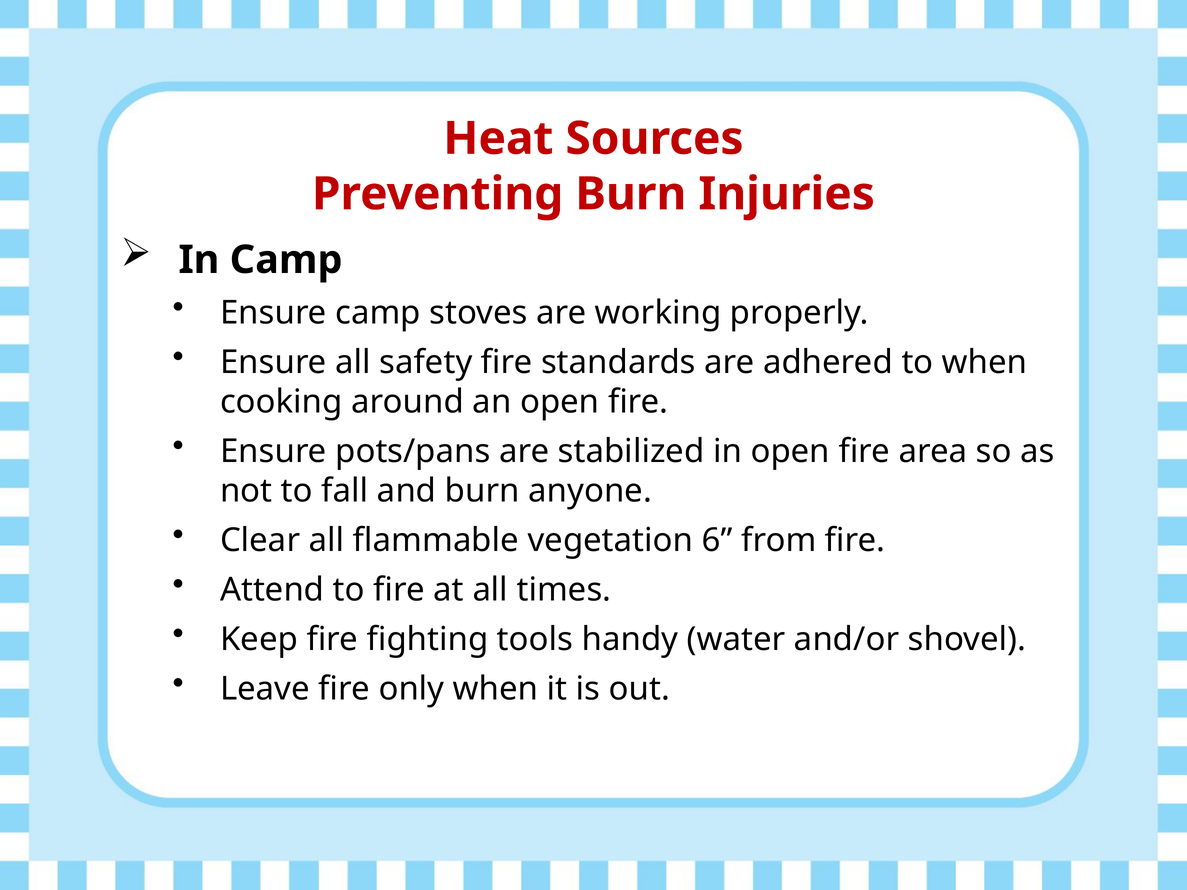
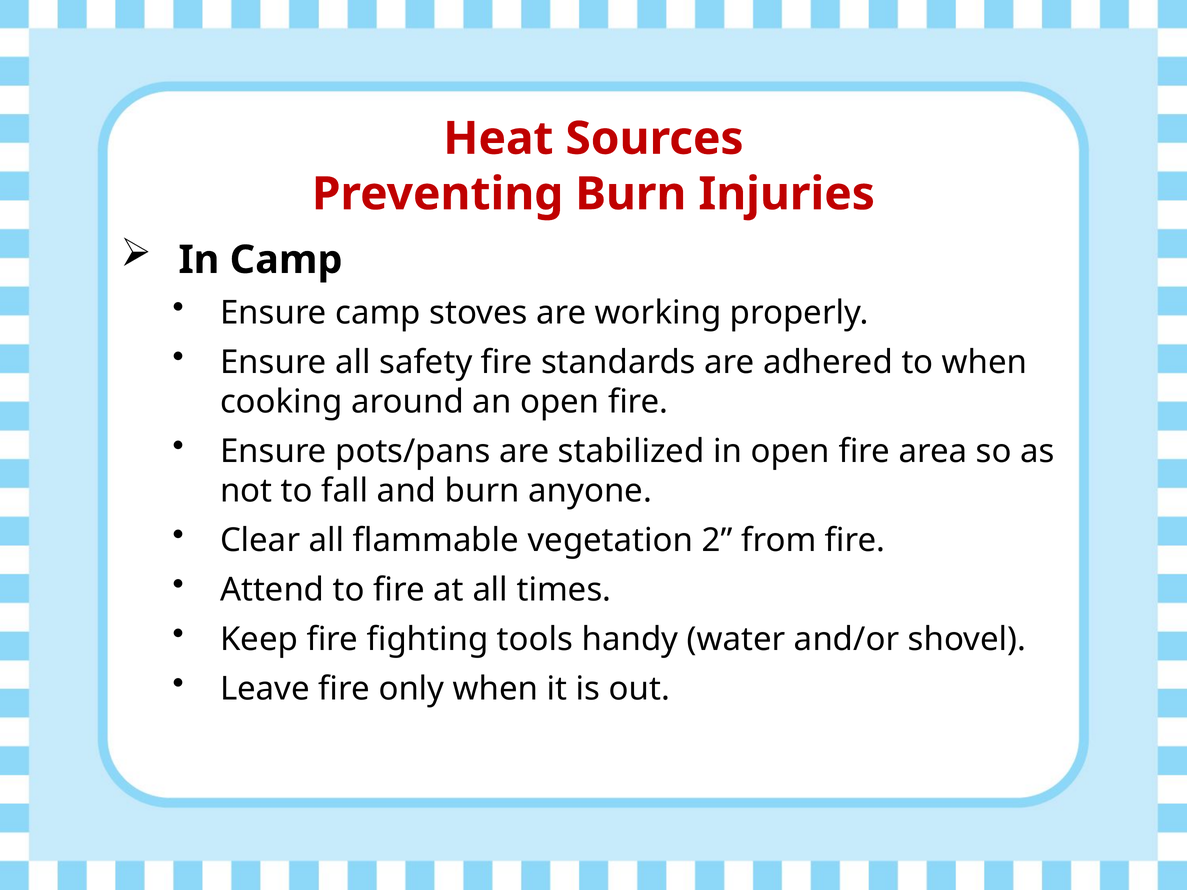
6: 6 -> 2
